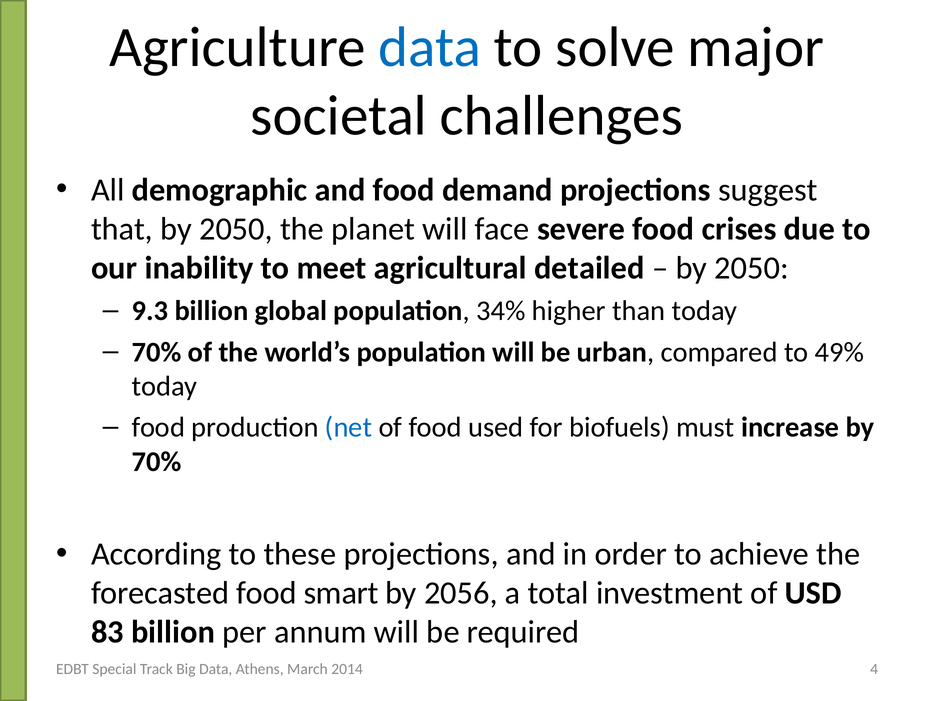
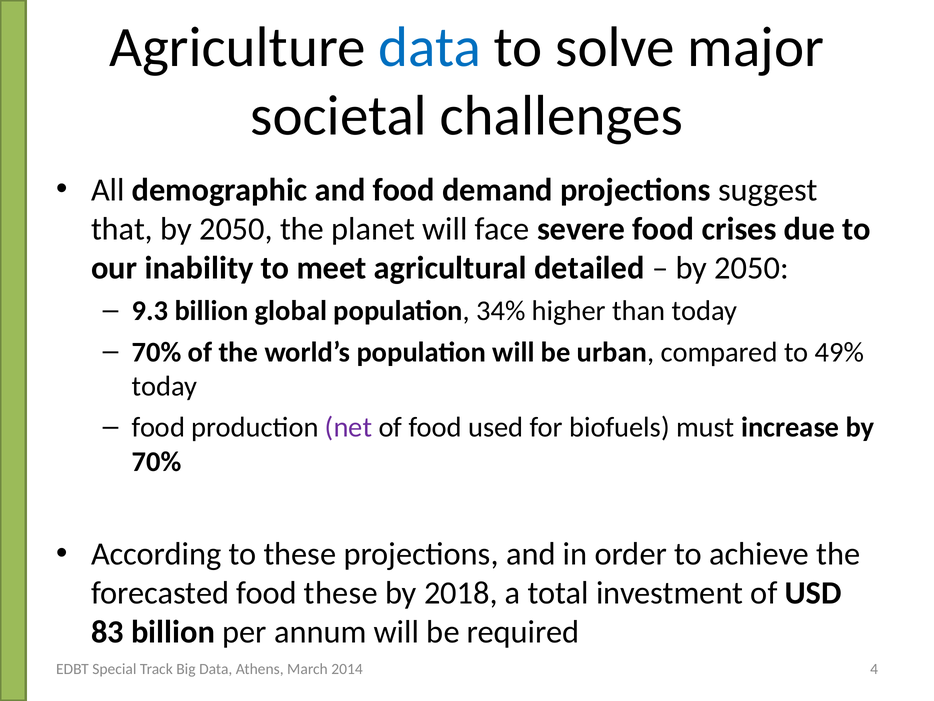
net colour: blue -> purple
food smart: smart -> these
2056: 2056 -> 2018
